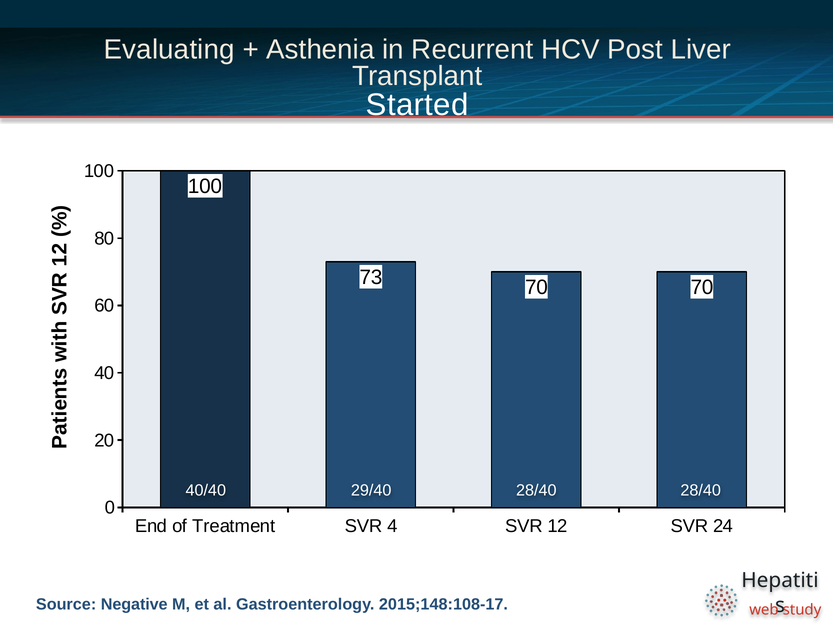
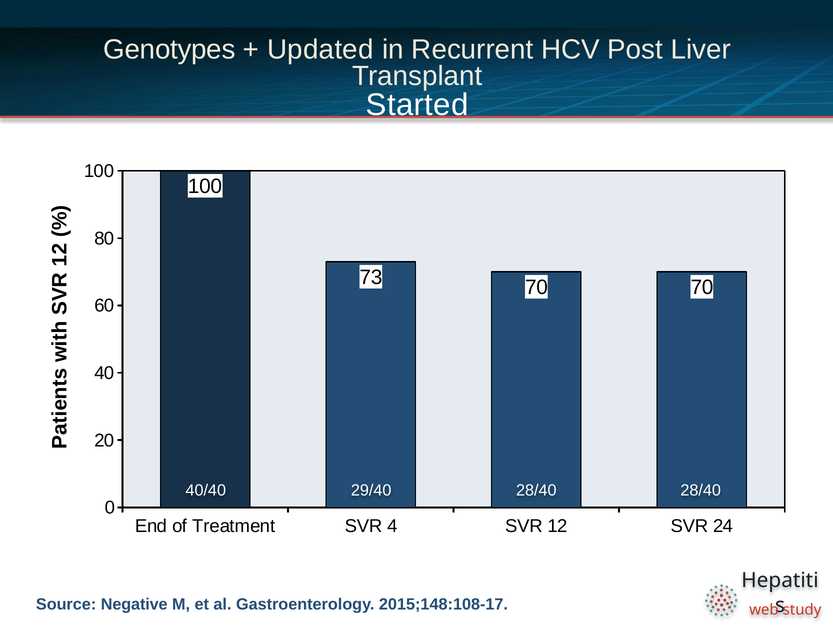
Evaluating: Evaluating -> Genotypes
Asthenia: Asthenia -> Updated
